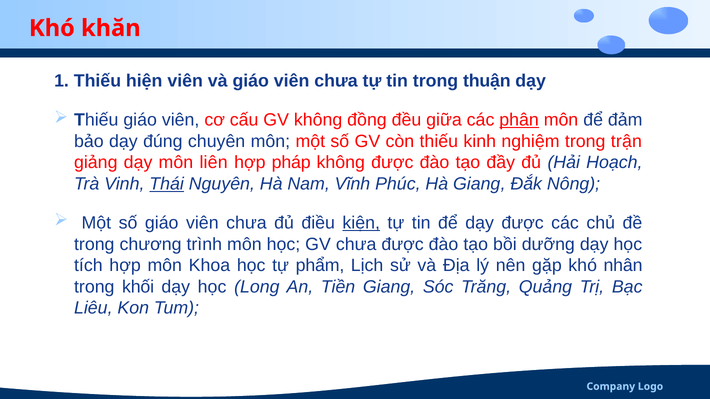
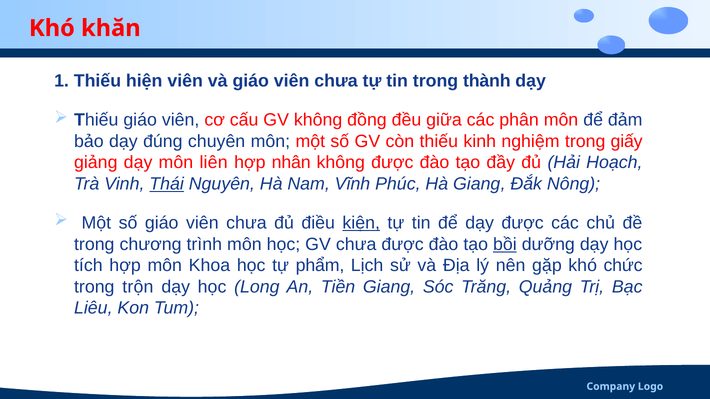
thuận: thuận -> thành
phân underline: present -> none
trận: trận -> giấy
pháp: pháp -> nhân
bồi underline: none -> present
nhân: nhân -> chức
khối: khối -> trộn
